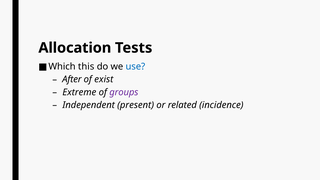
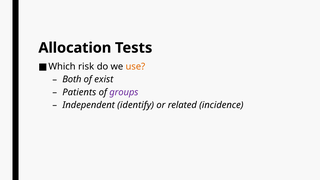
this: this -> risk
use colour: blue -> orange
After: After -> Both
Extreme: Extreme -> Patients
present: present -> identify
